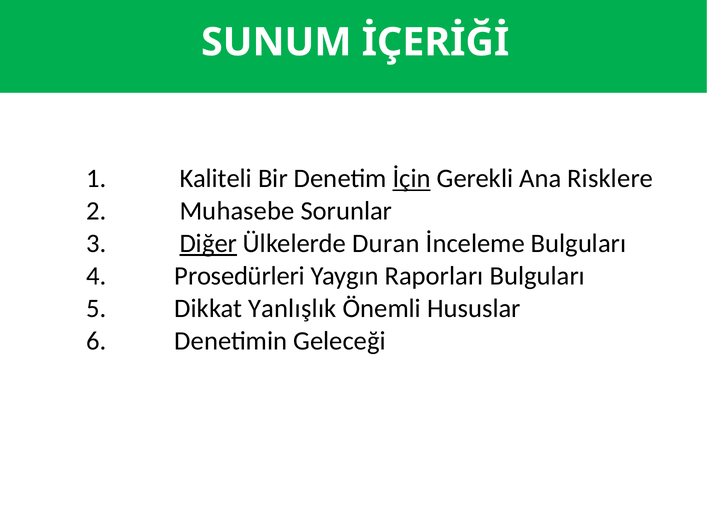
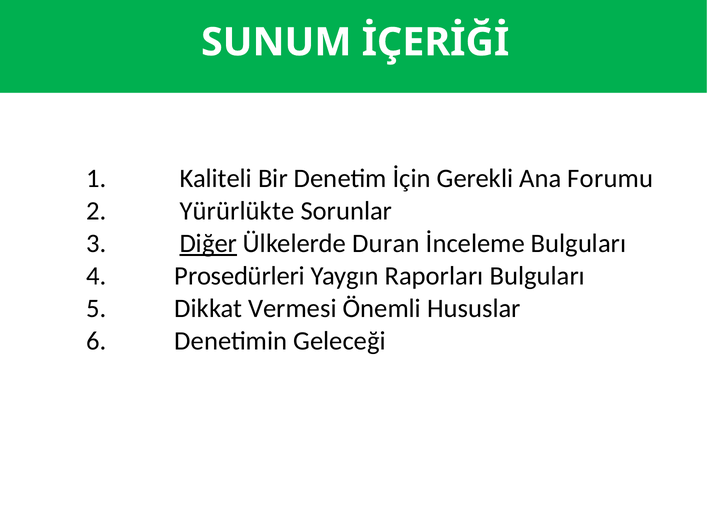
İçin underline: present -> none
Risklere: Risklere -> Forumu
Muhasebe: Muhasebe -> Yürürlükte
Yanlışlık: Yanlışlık -> Vermesi
